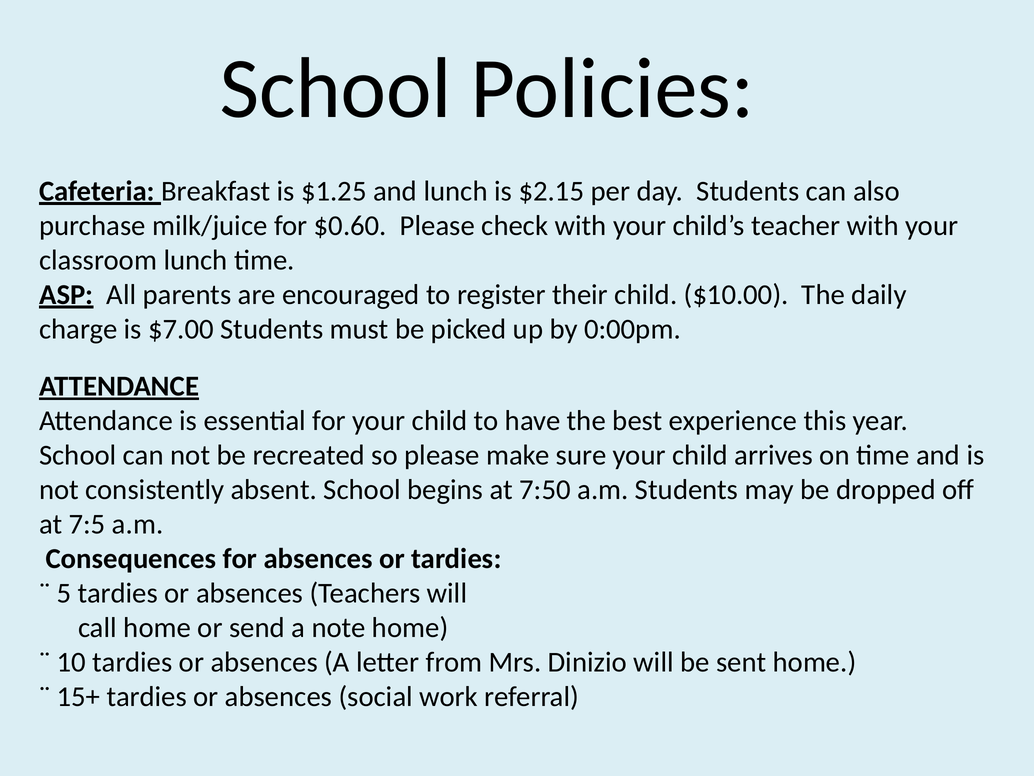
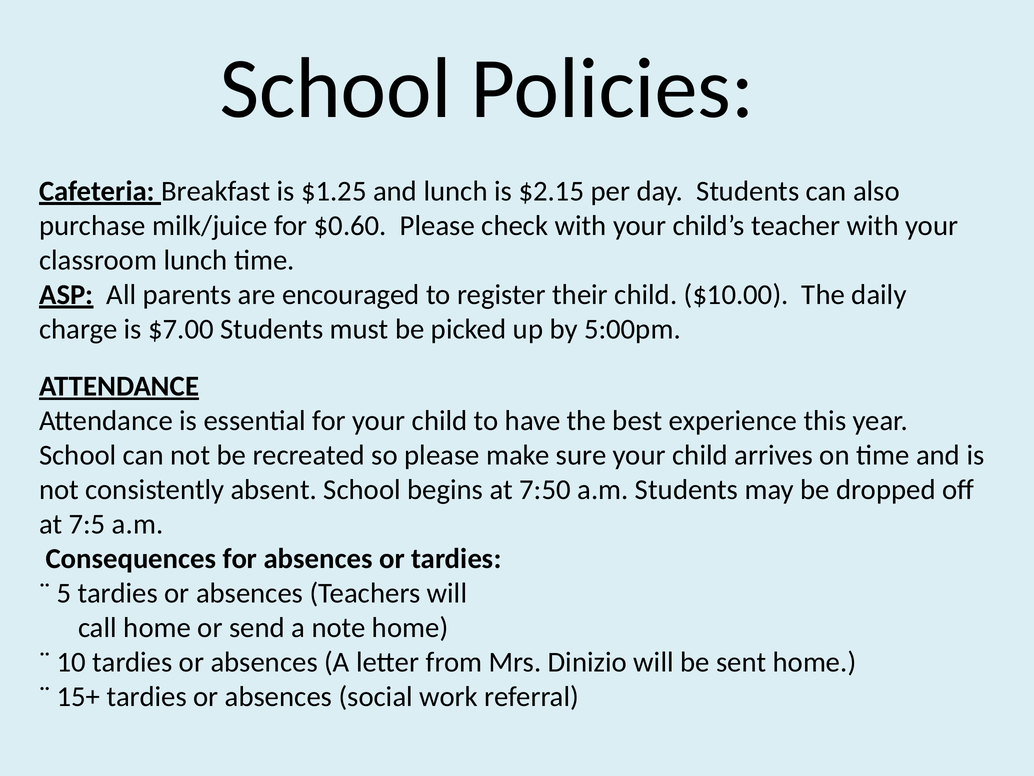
0:00pm: 0:00pm -> 5:00pm
